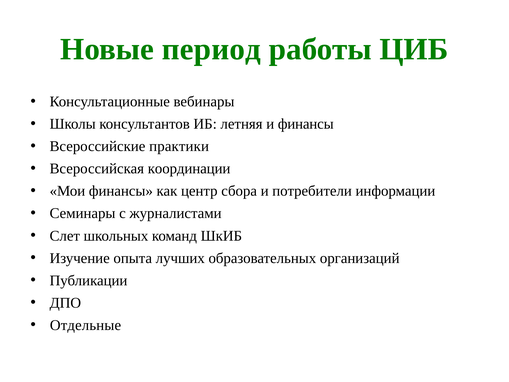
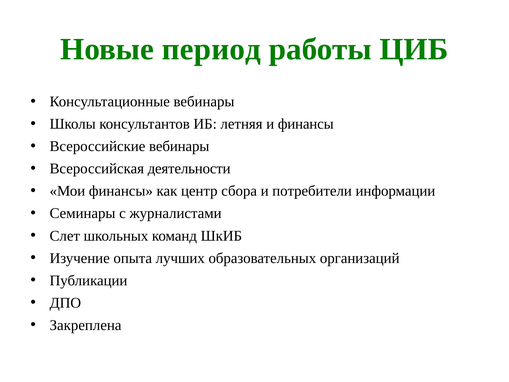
Всероссийские практики: практики -> вебинары
координации: координации -> деятельности
Отдельные: Отдельные -> Закреплена
